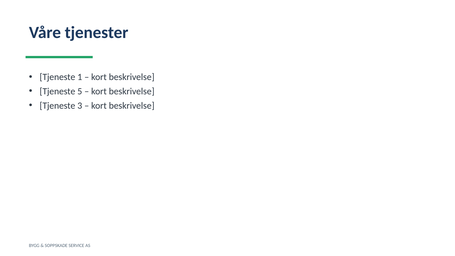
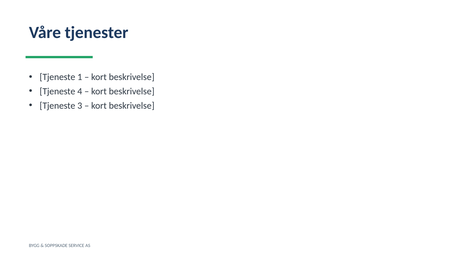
5: 5 -> 4
